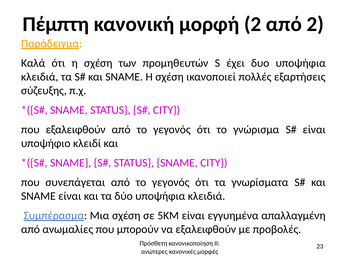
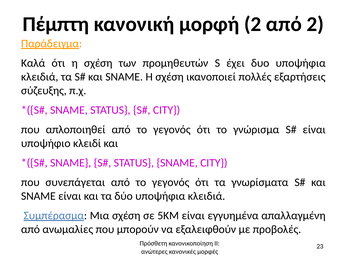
που εξαλειφθούν: εξαλειφθούν -> απλοποιηθεί
